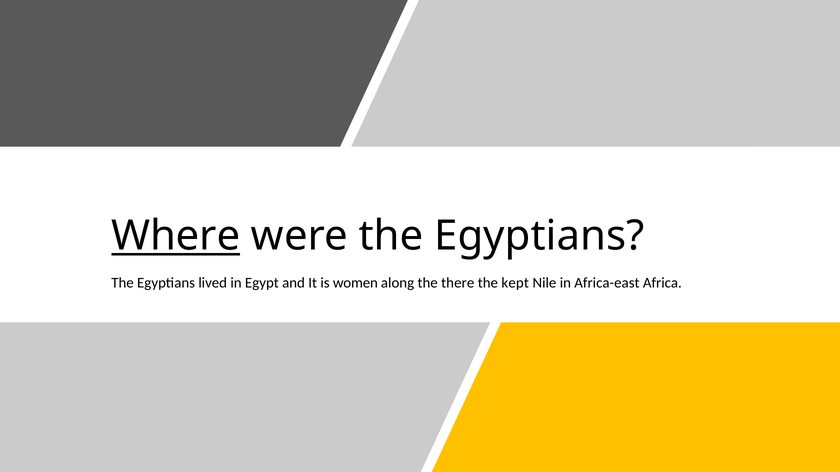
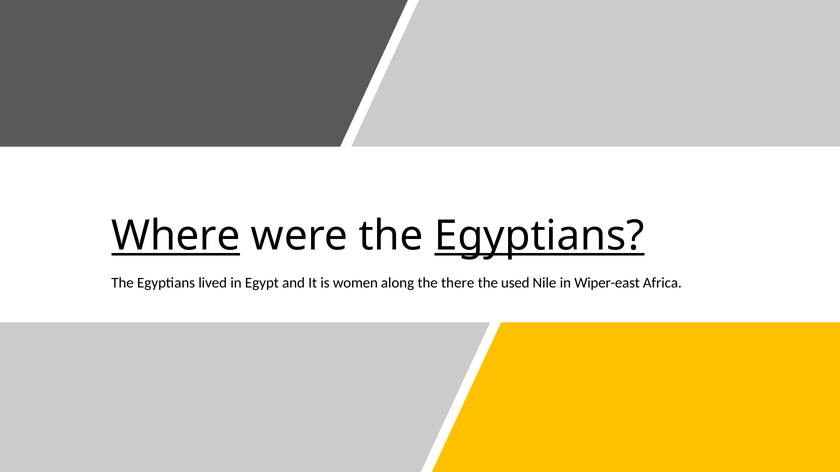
Egyptians at (539, 236) underline: none -> present
kept: kept -> used
Africa-east: Africa-east -> Wiper-east
